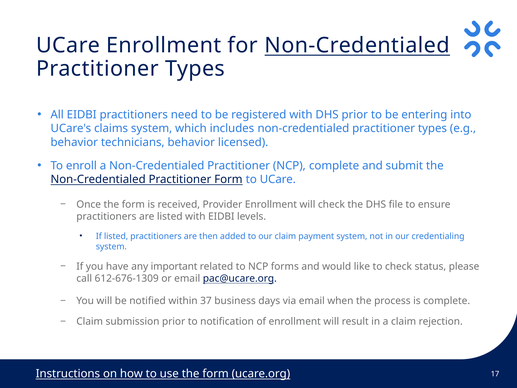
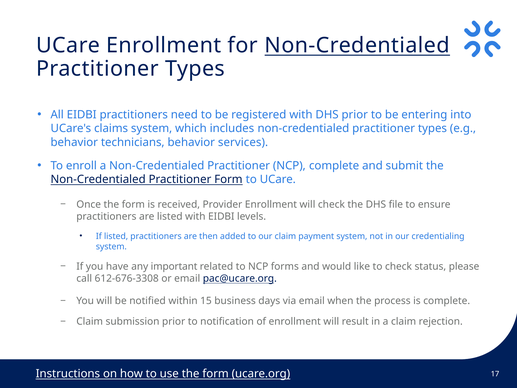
licensed: licensed -> services
612-676-1309: 612-676-1309 -> 612-676-3308
37: 37 -> 15
